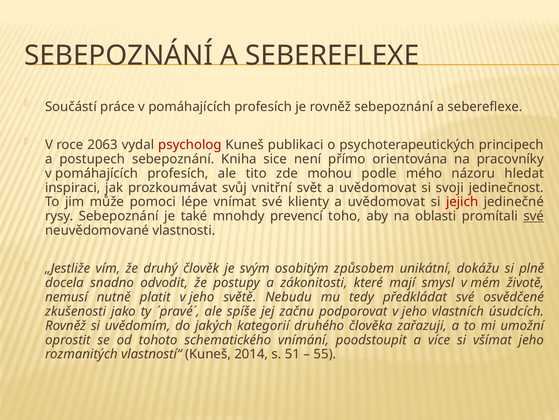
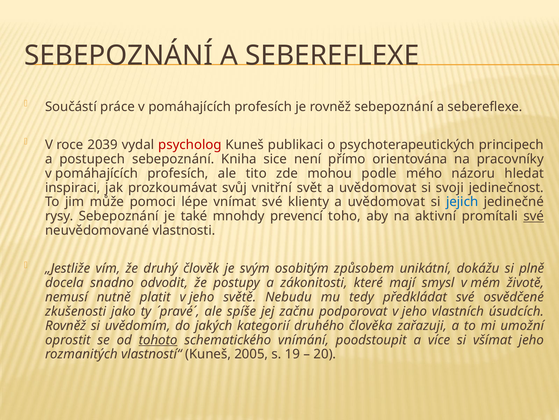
2063: 2063 -> 2039
jejich colour: red -> blue
oblasti: oblasti -> aktivní
tohoto underline: none -> present
2014: 2014 -> 2005
51: 51 -> 19
55: 55 -> 20
